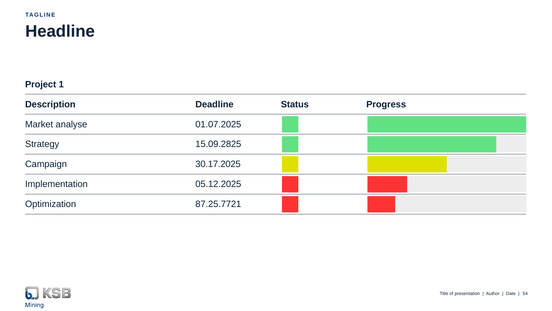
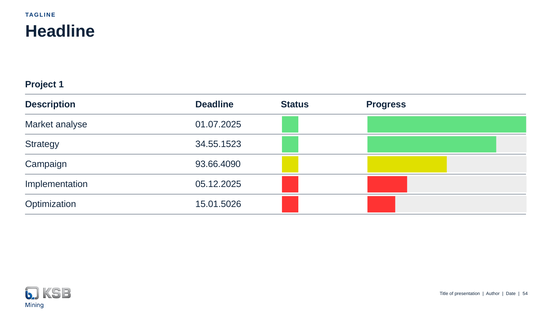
15.09.2825: 15.09.2825 -> 34.55.1523
30.17.2025: 30.17.2025 -> 93.66.4090
87.25.7721: 87.25.7721 -> 15.01.5026
